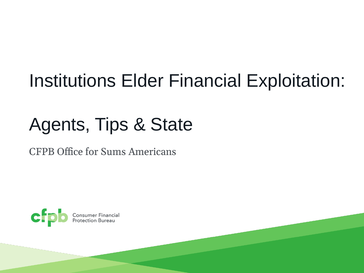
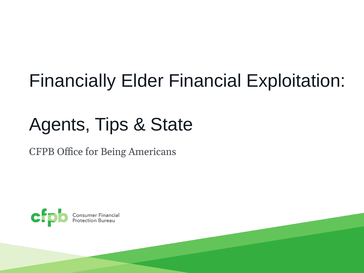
Institutions: Institutions -> Financially
Sums: Sums -> Being
